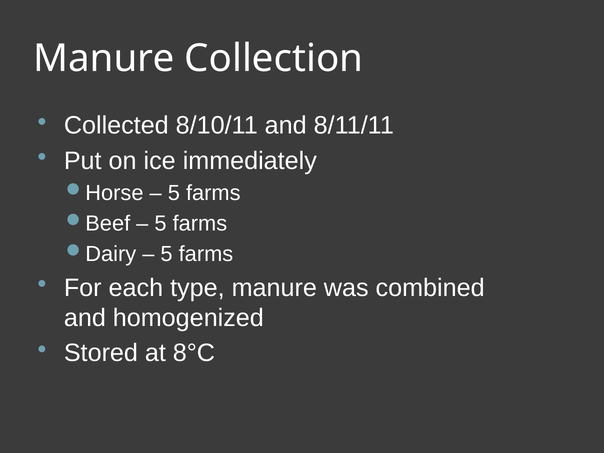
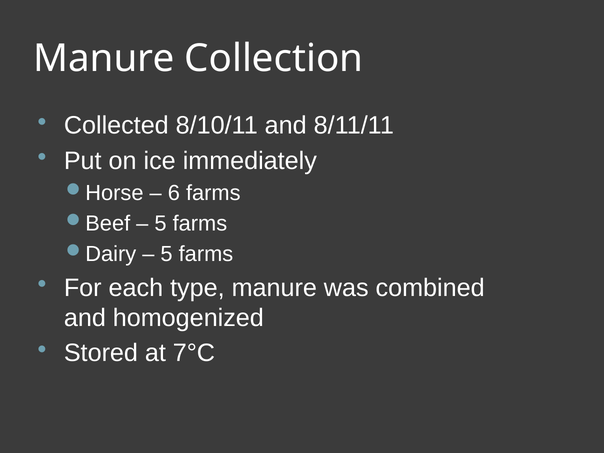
5 at (174, 193): 5 -> 6
8°C: 8°C -> 7°C
